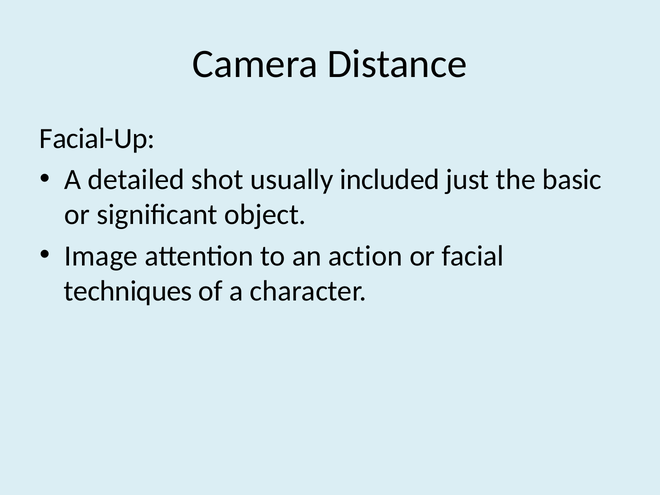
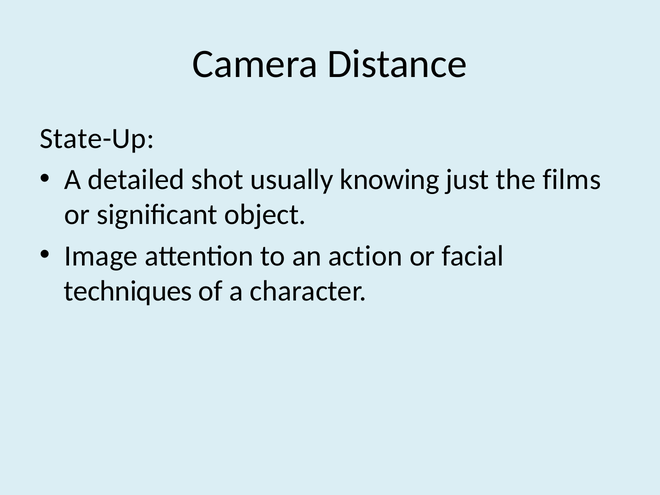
Facial-Up: Facial-Up -> State-Up
included: included -> knowing
basic: basic -> films
